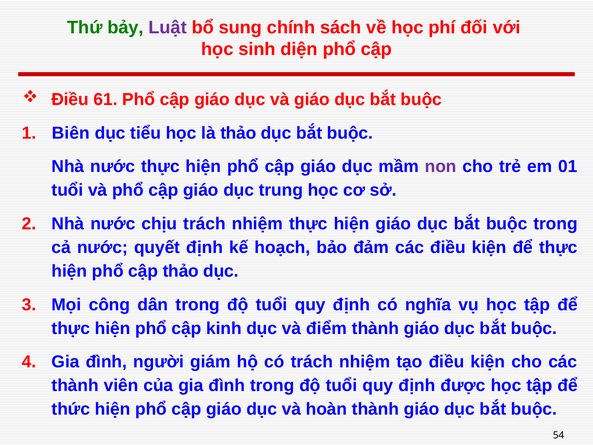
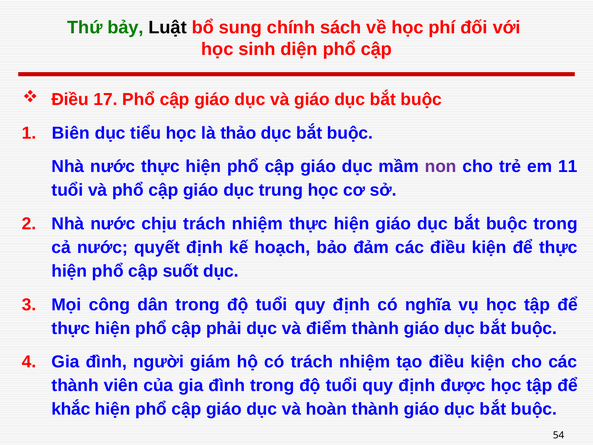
Luật colour: purple -> black
61: 61 -> 17
01: 01 -> 11
cập thảo: thảo -> suốt
kinh: kinh -> phải
thức: thức -> khắc
